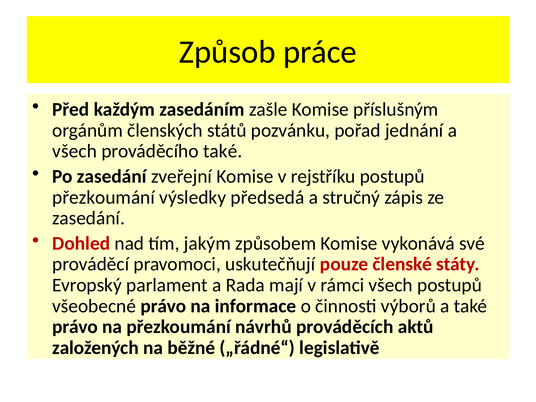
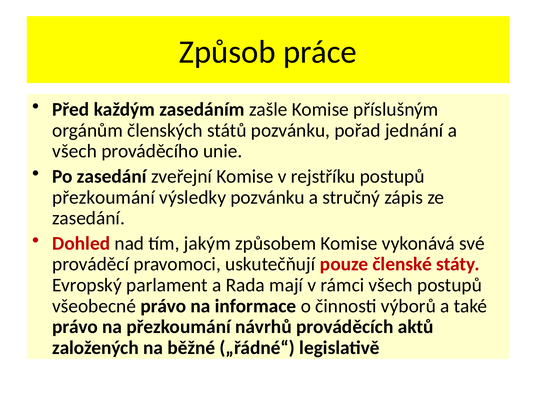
prováděcího také: také -> unie
výsledky předsedá: předsedá -> pozvánku
